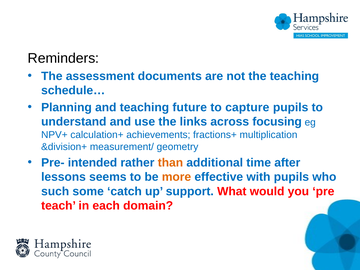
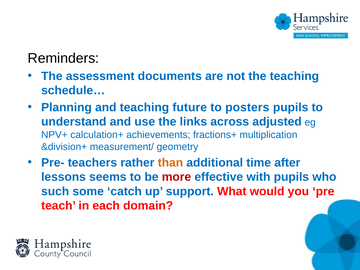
capture: capture -> posters
focusing: focusing -> adjusted
intended: intended -> teachers
more colour: orange -> red
